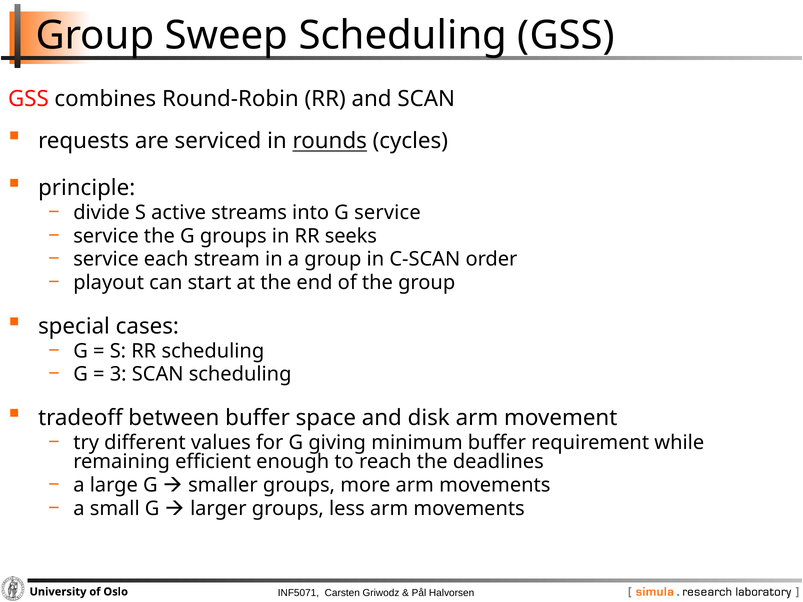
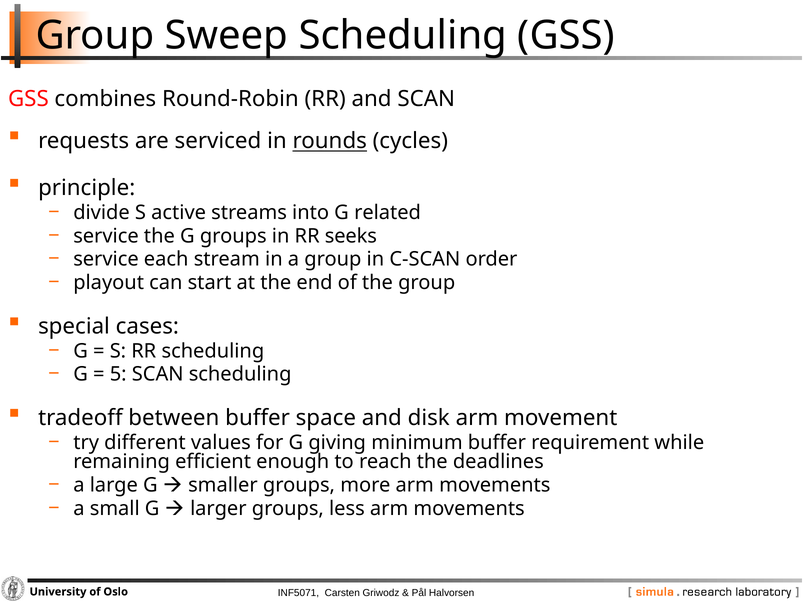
G service: service -> related
3: 3 -> 5
